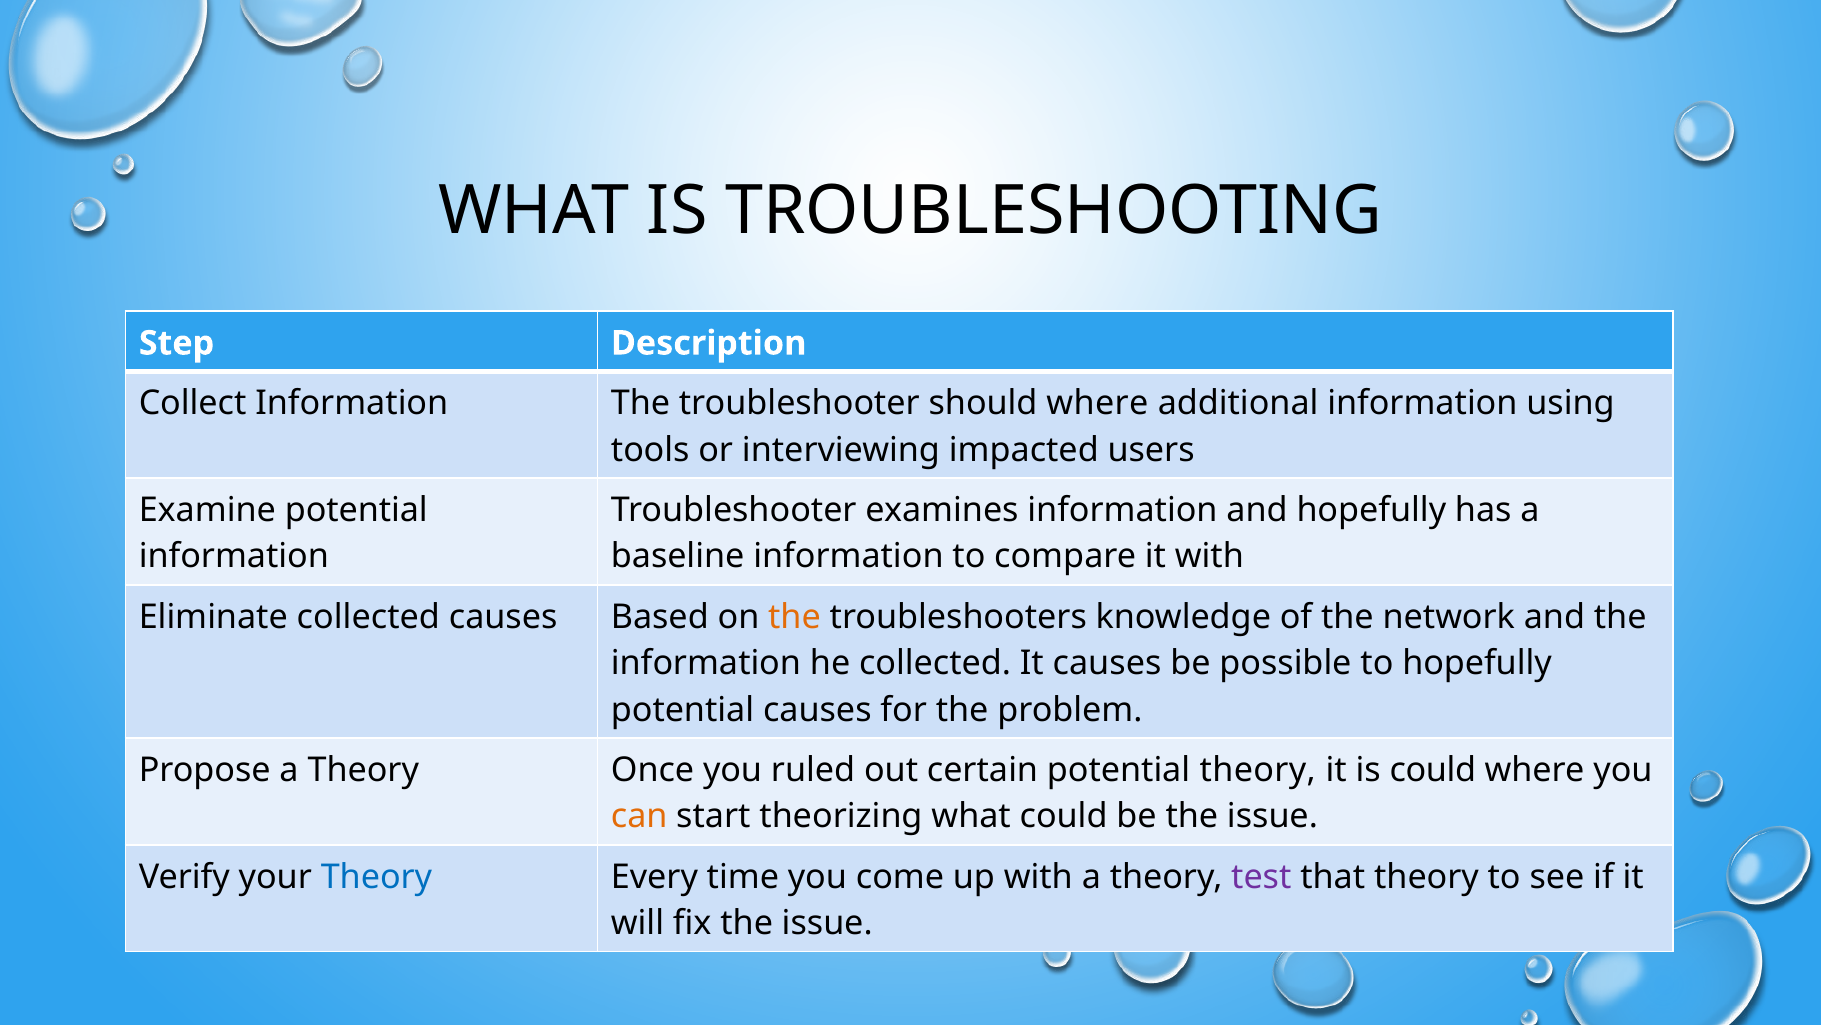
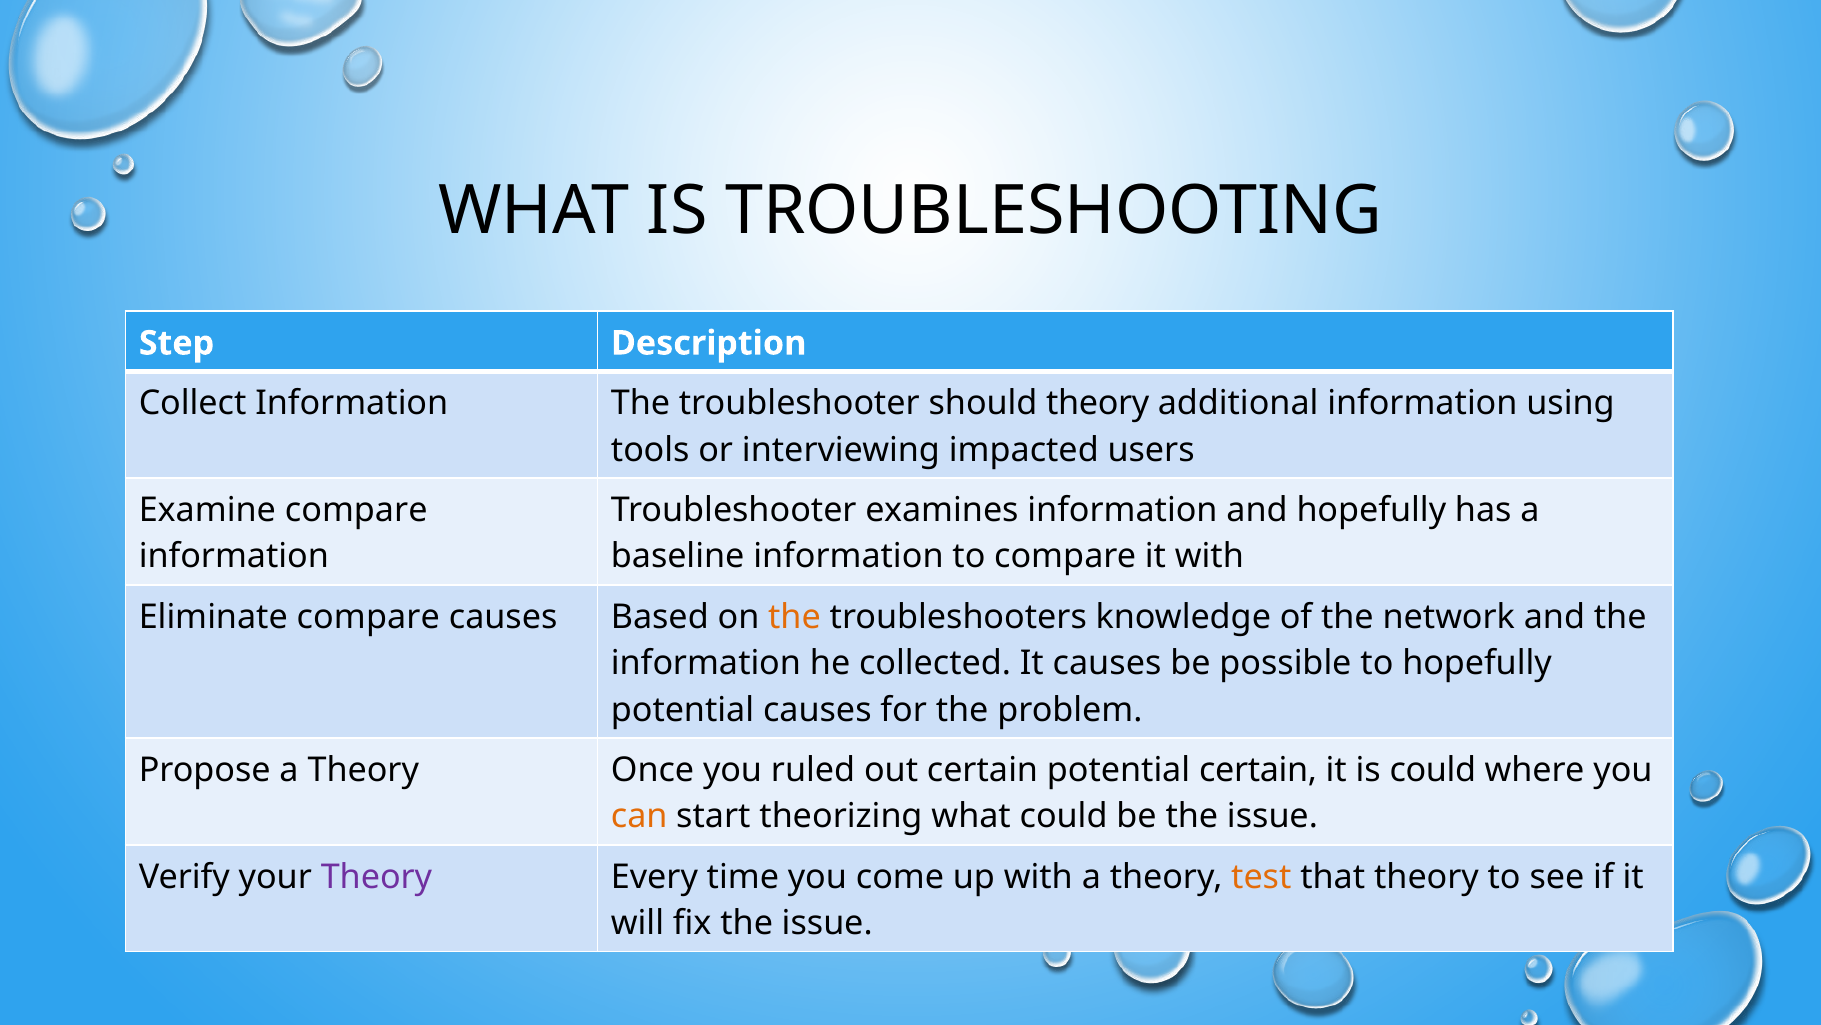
should where: where -> theory
Examine potential: potential -> compare
Eliminate collected: collected -> compare
potential theory: theory -> certain
Theory at (376, 876) colour: blue -> purple
test colour: purple -> orange
